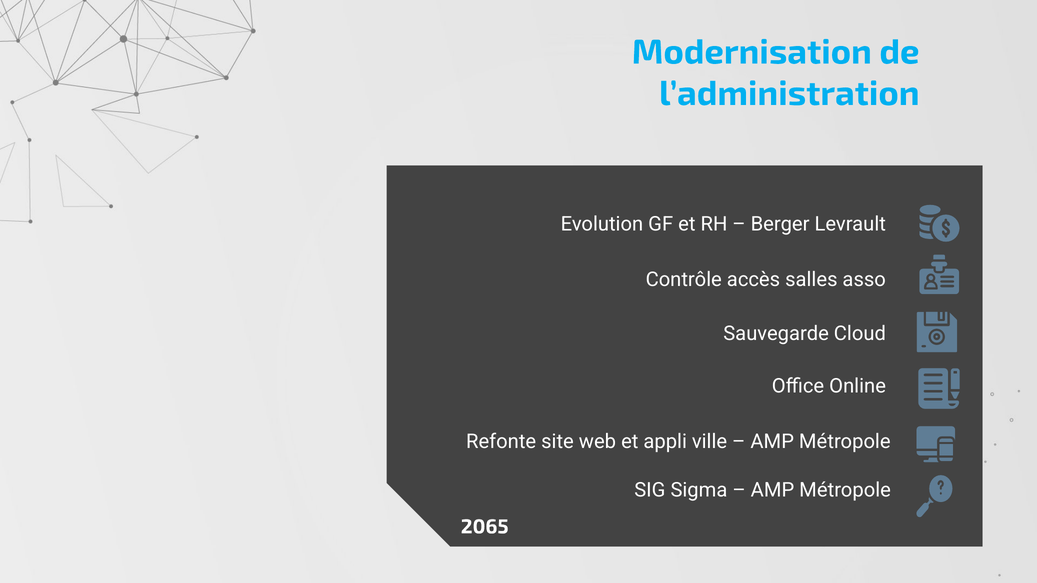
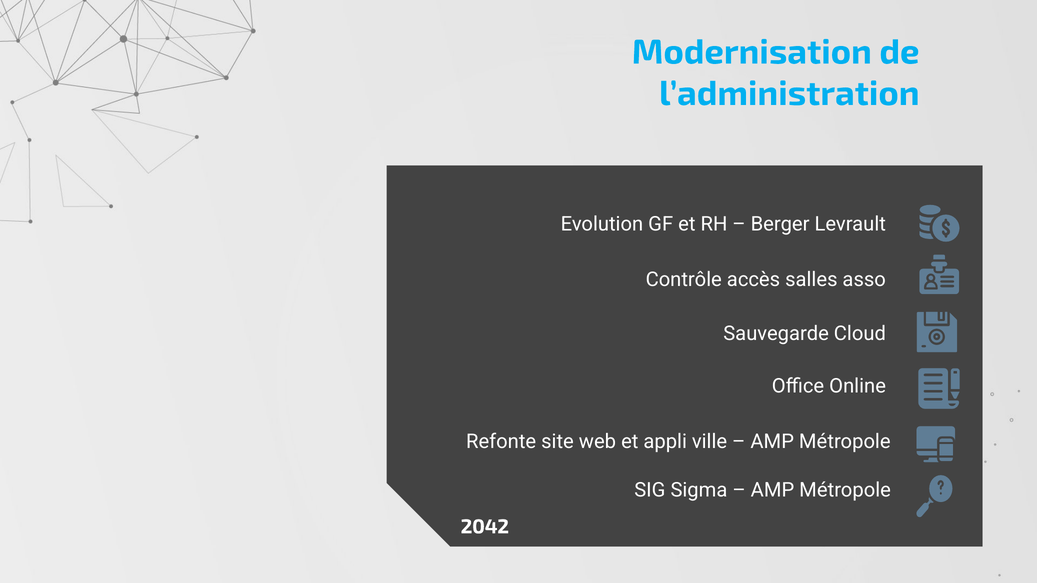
2065: 2065 -> 2042
